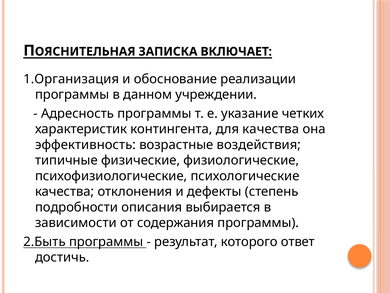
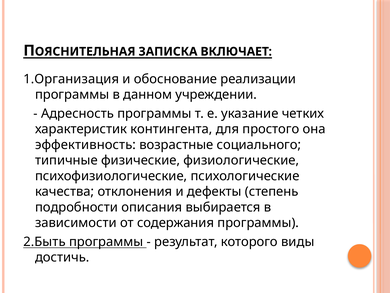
для качества: качества -> простого
воздействия: воздействия -> социального
ответ: ответ -> виды
